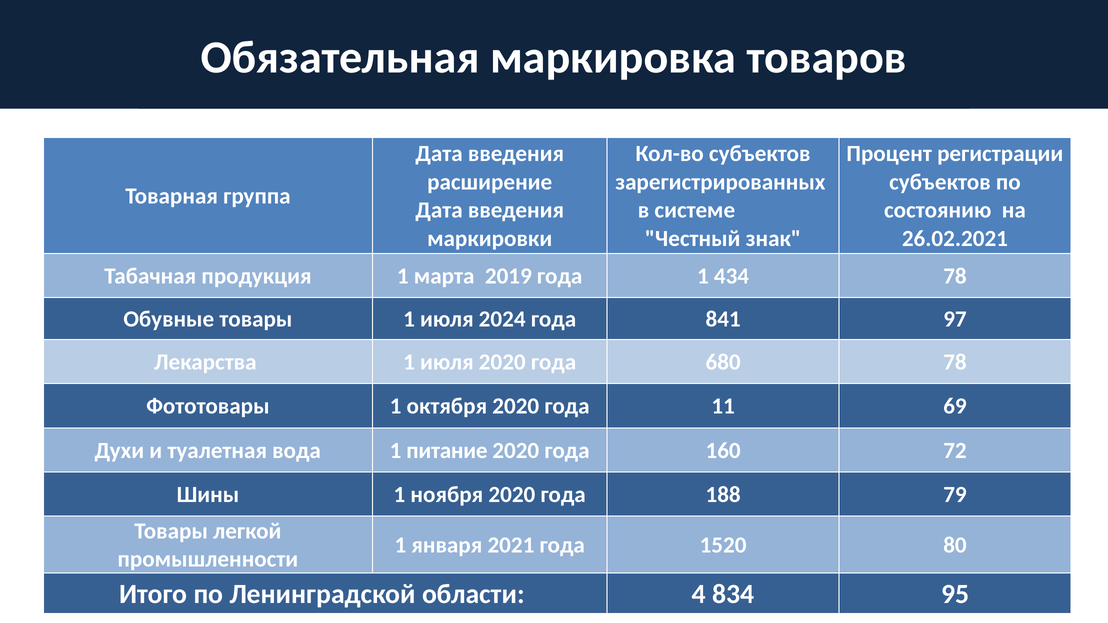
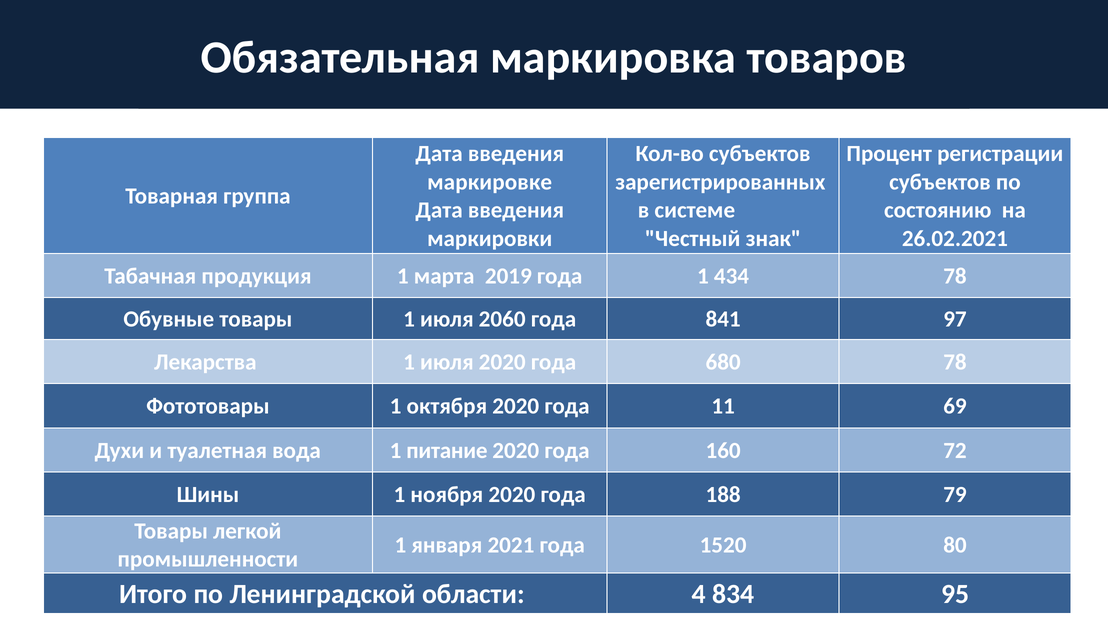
расширение: расширение -> маркировке
2024: 2024 -> 2060
